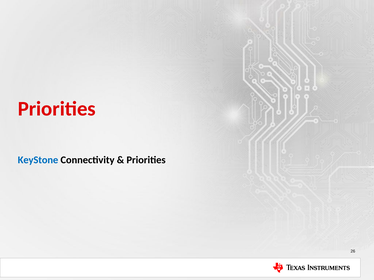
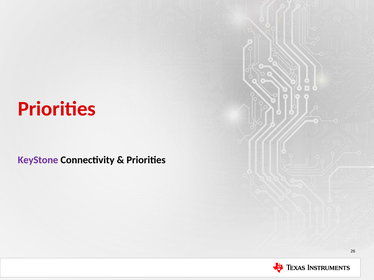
KeyStone colour: blue -> purple
